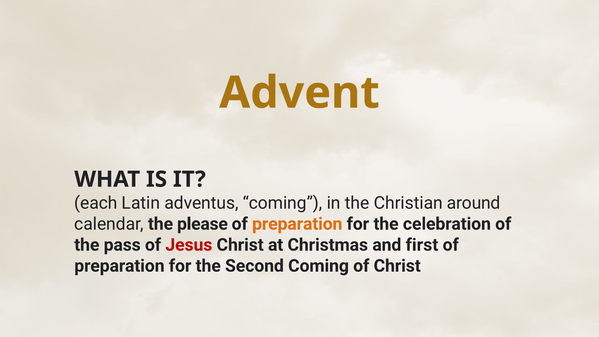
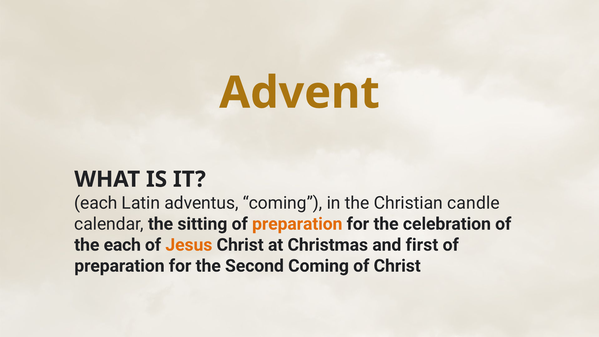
around: around -> candle
please: please -> sitting
the pass: pass -> each
Jesus colour: red -> orange
